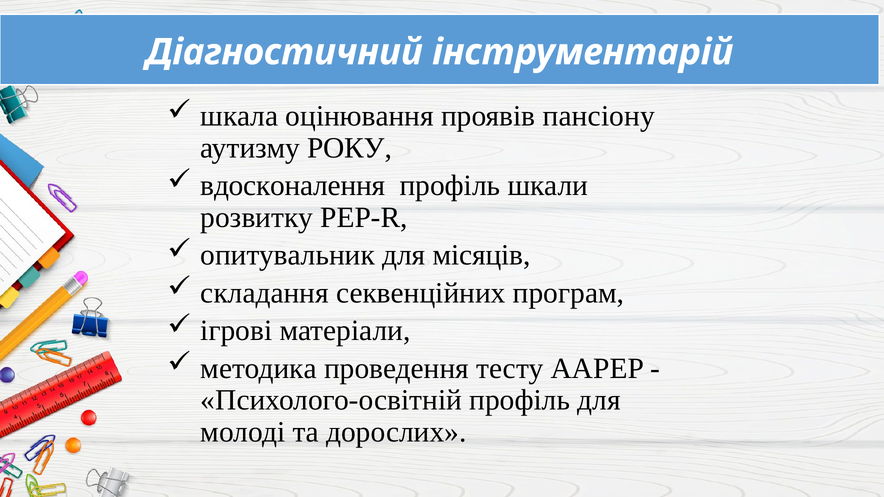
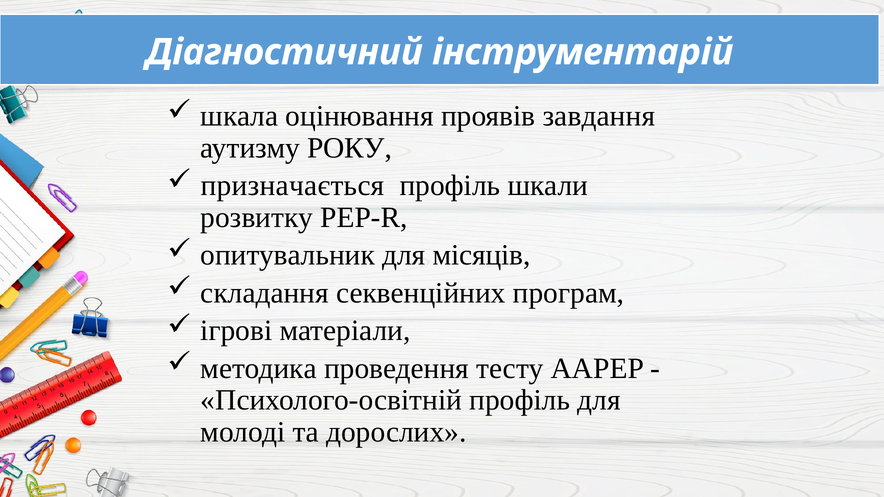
пансіону: пансіону -> завдання
вдосконалення: вдосконалення -> призначається
